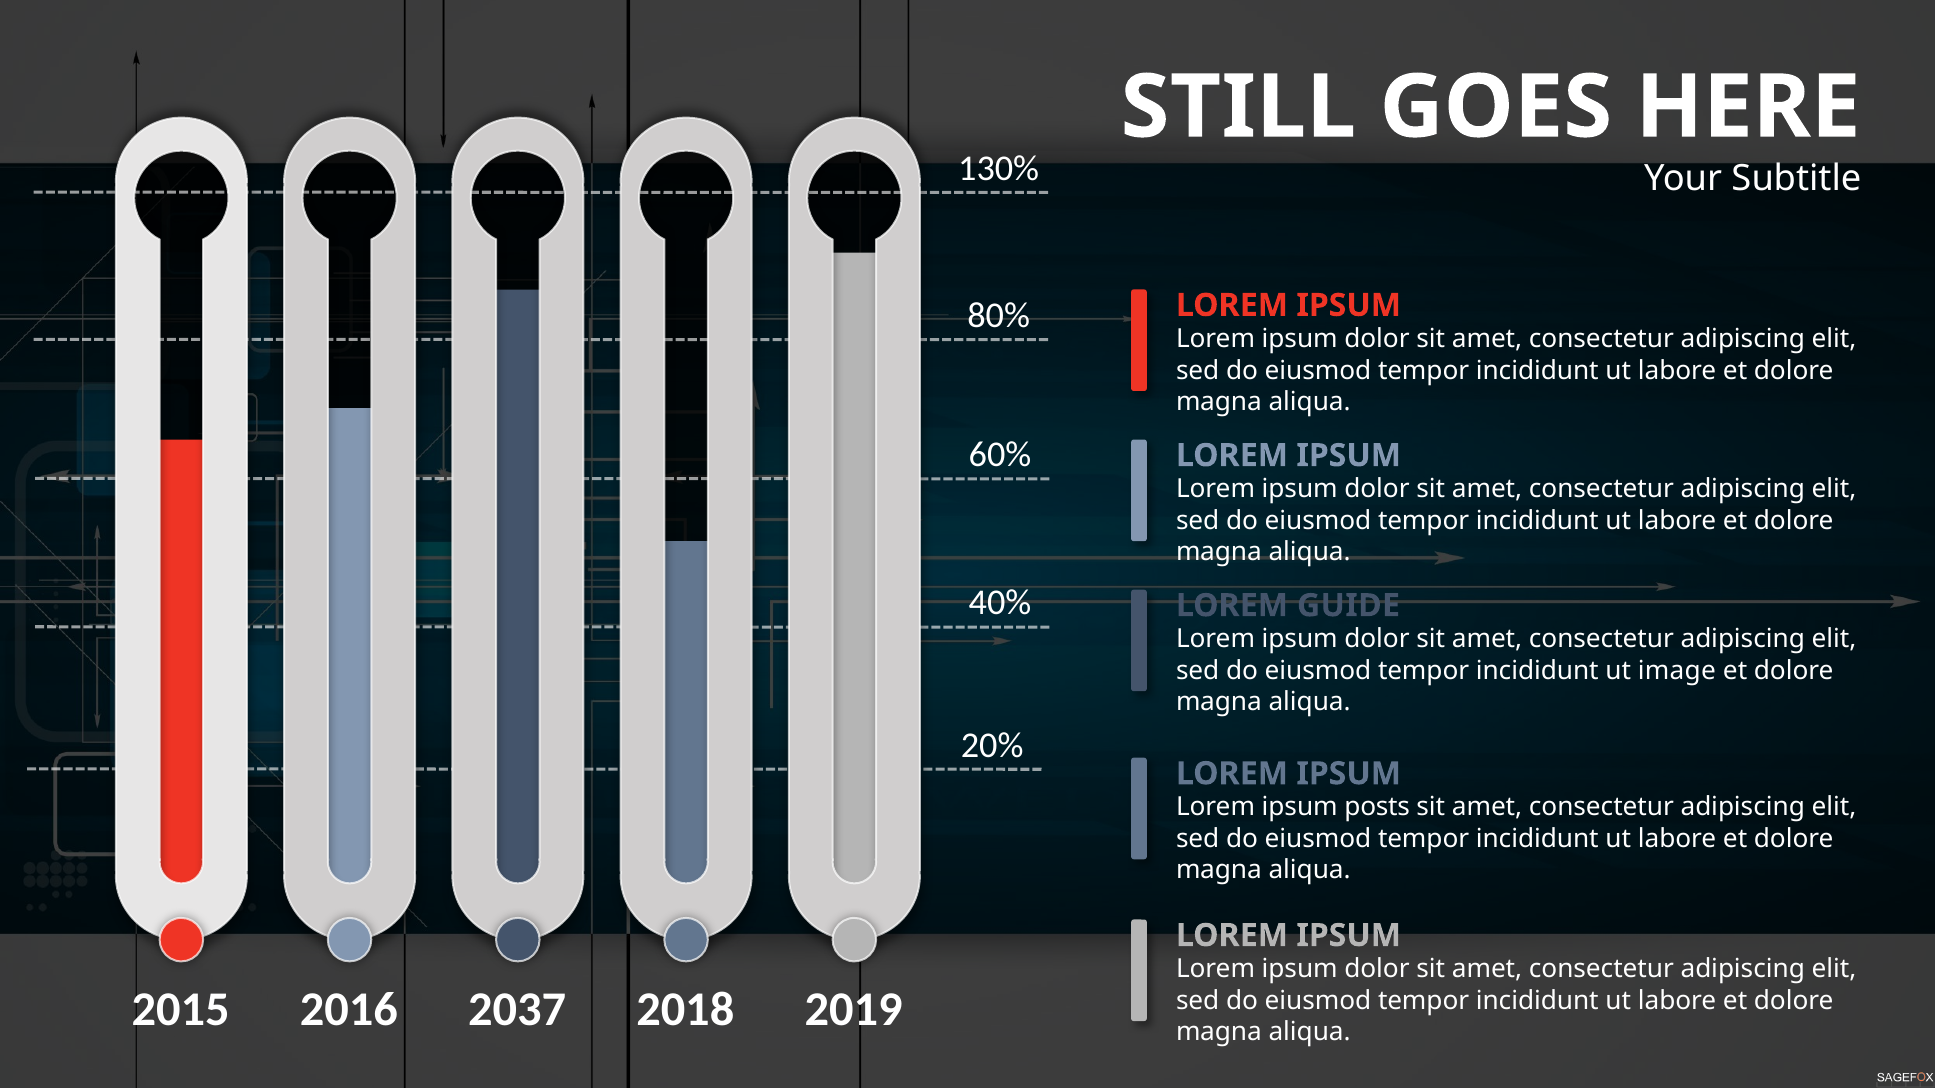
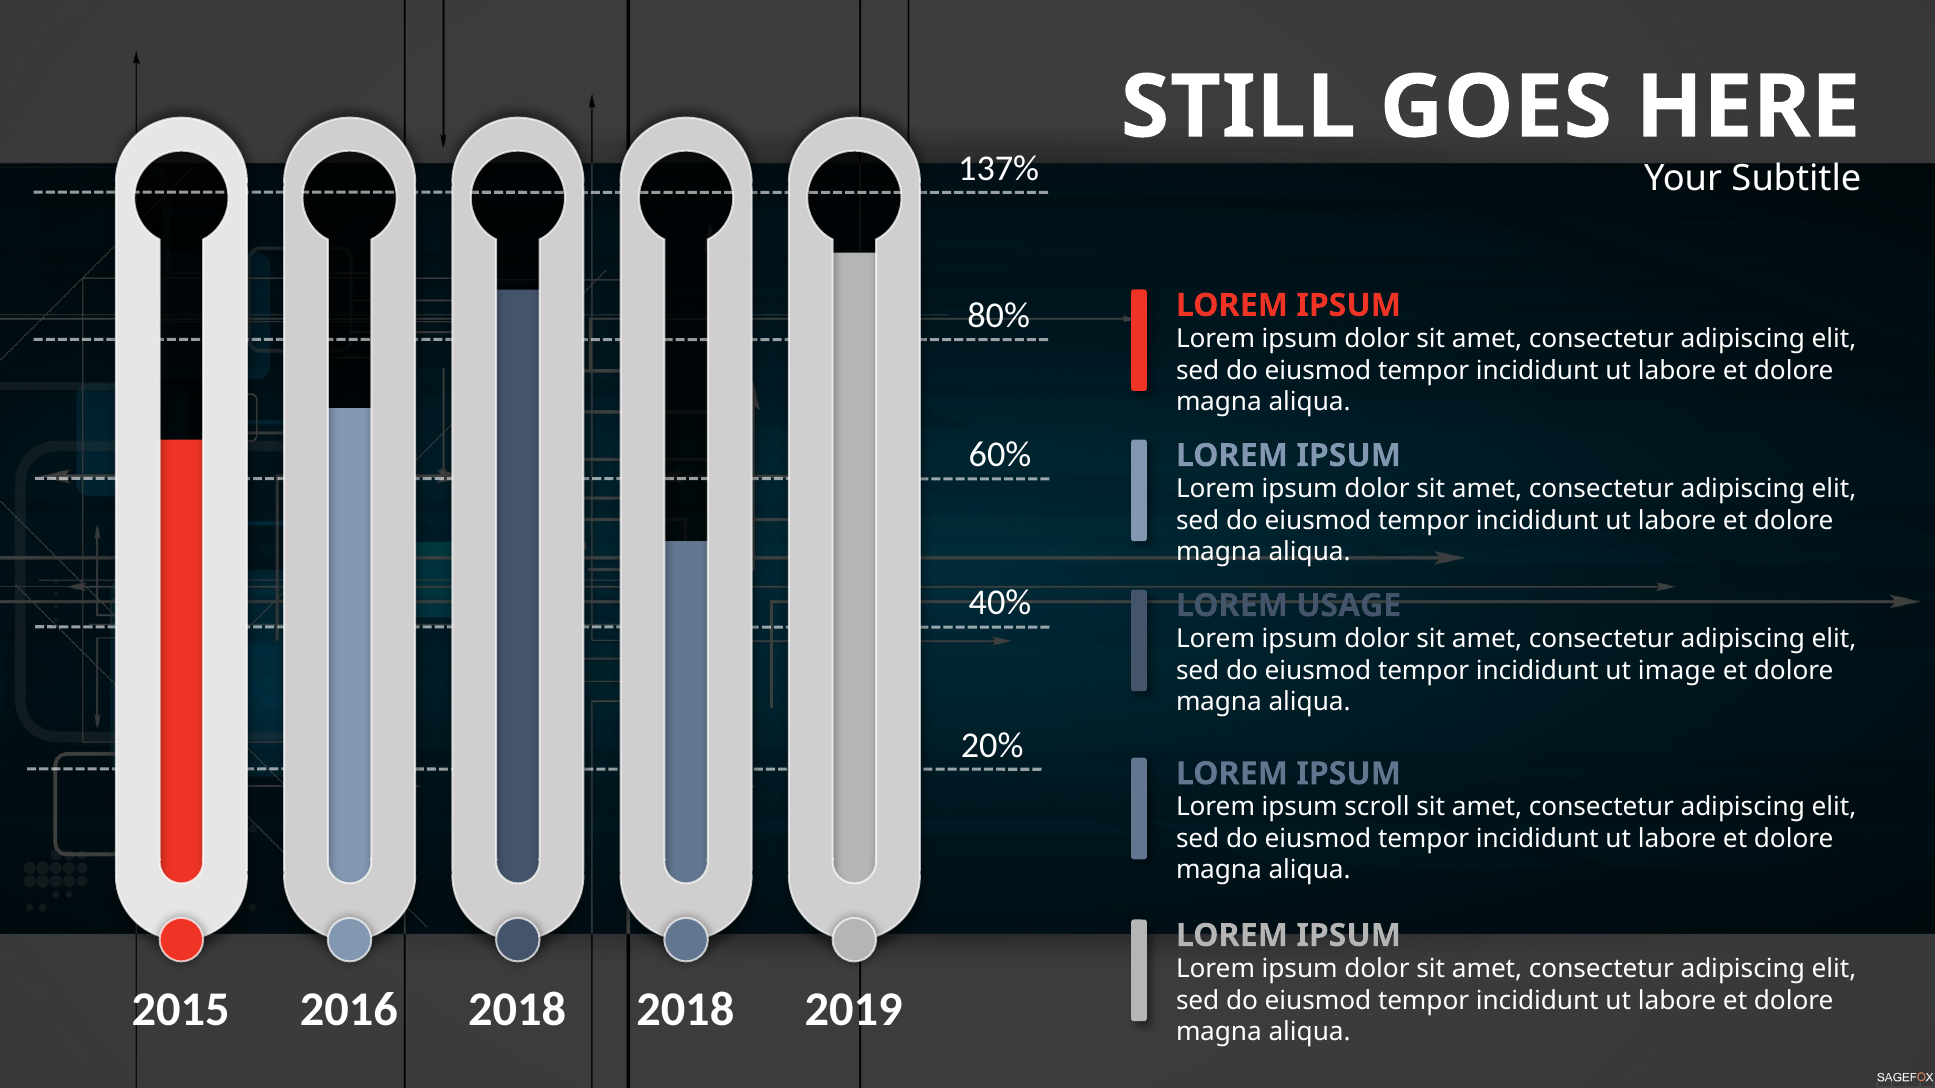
130%: 130% -> 137%
GUIDE: GUIDE -> USAGE
posts: posts -> scroll
2016 2037: 2037 -> 2018
